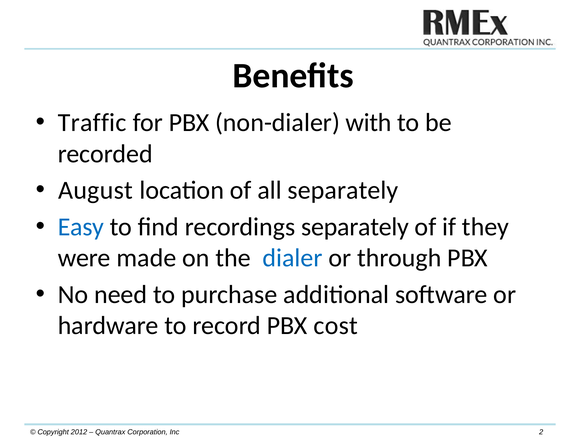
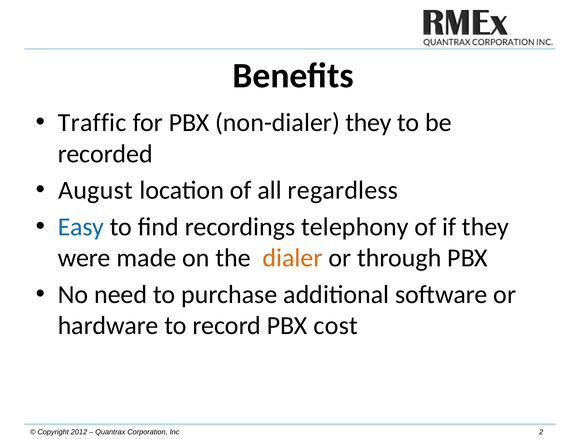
non-dialer with: with -> they
all separately: separately -> regardless
recordings separately: separately -> telephony
dialer colour: blue -> orange
